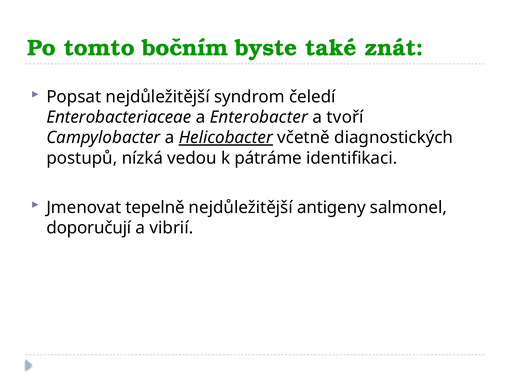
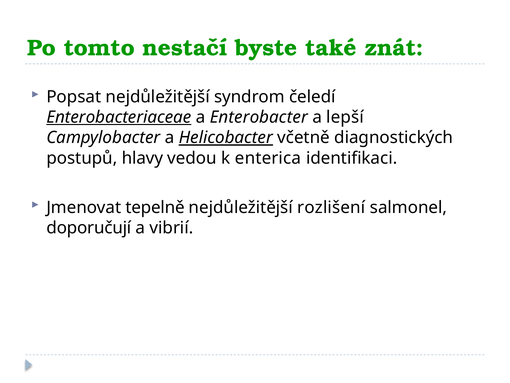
bočním: bočním -> nestačí
Enterobacteriaceae underline: none -> present
tvoří: tvoří -> lepší
nízká: nízká -> hlavy
pátráme: pátráme -> enterica
antigeny: antigeny -> rozlišení
